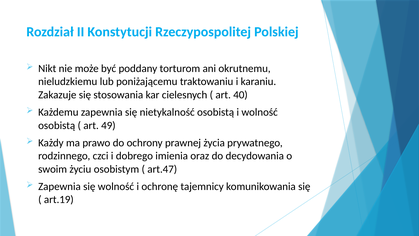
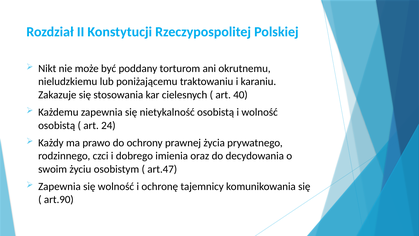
49: 49 -> 24
art.19: art.19 -> art.90
